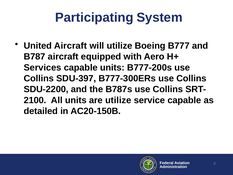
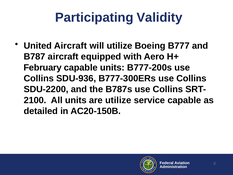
System: System -> Validity
Services: Services -> February
SDU-397: SDU-397 -> SDU-936
